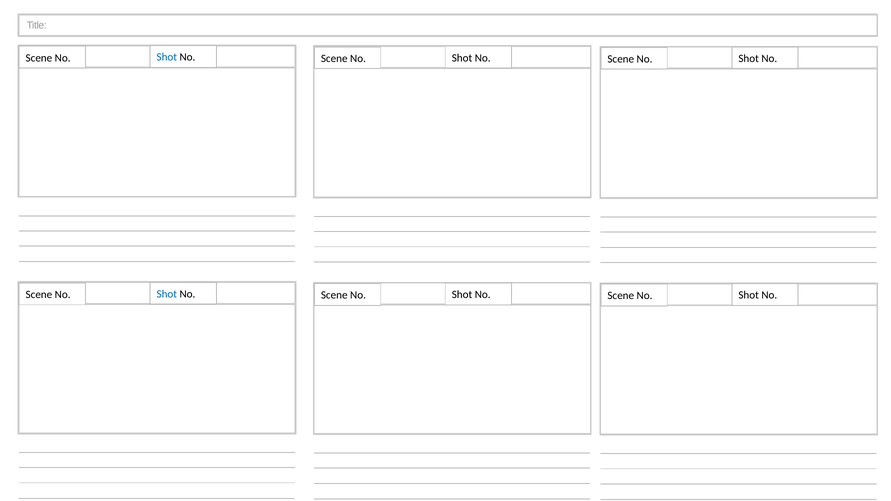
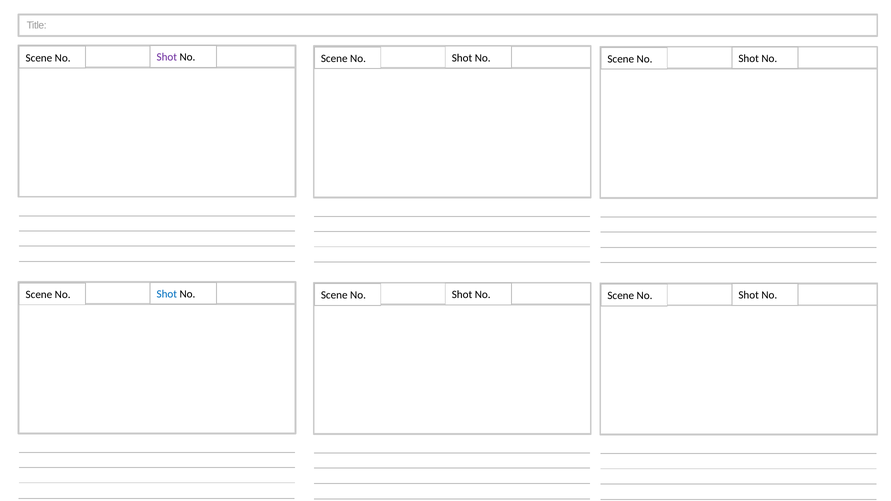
Shot at (167, 57) colour: blue -> purple
